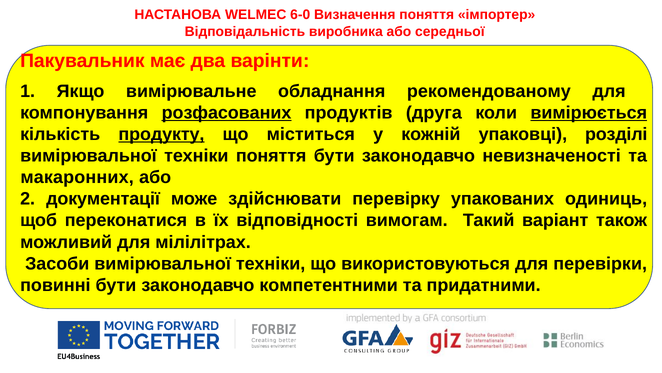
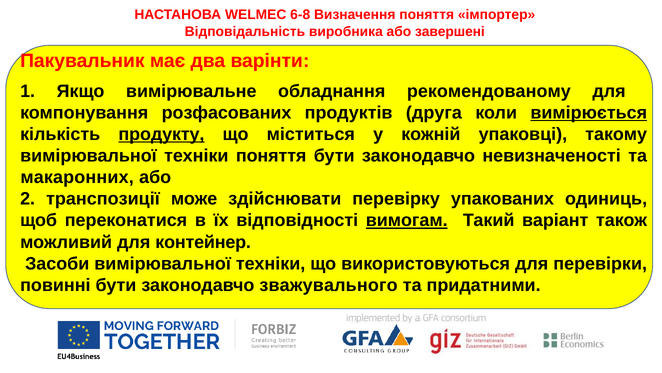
6-0: 6-0 -> 6-8
середньої: середньої -> завершені
розфасованих underline: present -> none
розділі: розділі -> такому
документації: документації -> транспозиції
вимогам underline: none -> present
мілілітрах: мілілітрах -> контейнер
компетентними: компетентними -> зважувального
